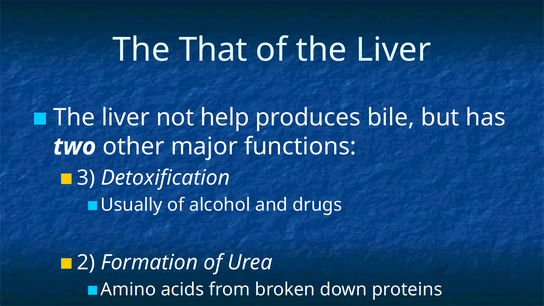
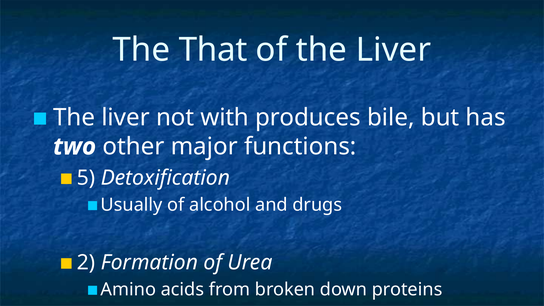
help: help -> with
3: 3 -> 5
